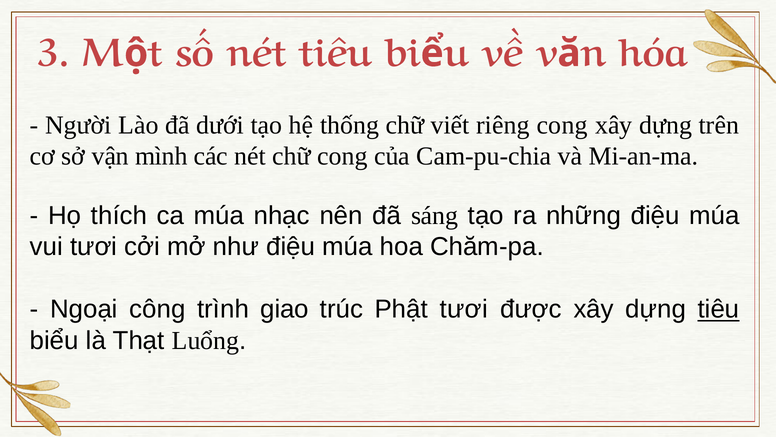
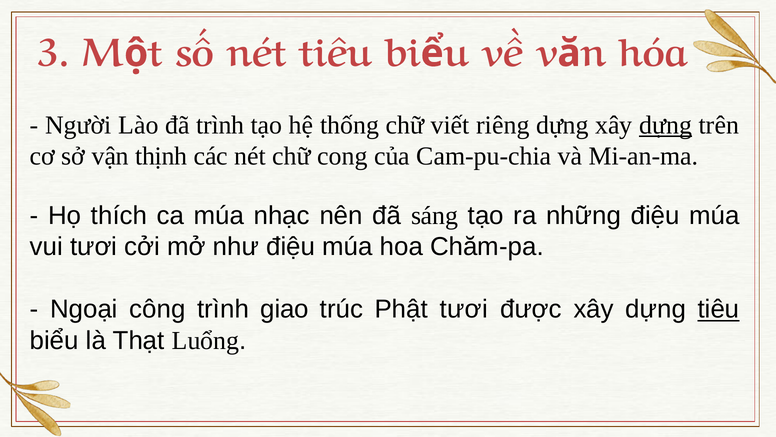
đã dưới: dưới -> trình
riêng cong: cong -> dựng
dựng at (666, 125) underline: none -> present
mình: mình -> thịnh
